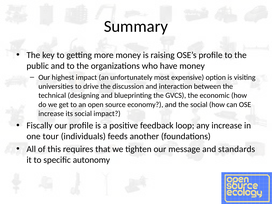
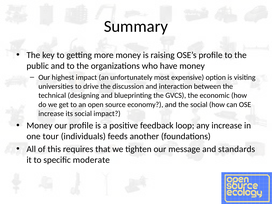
Fiscally at (40, 126): Fiscally -> Money
autonomy: autonomy -> moderate
